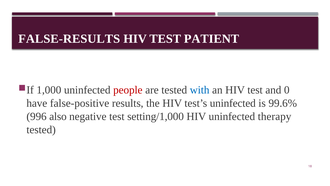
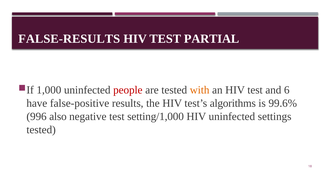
PATIENT: PATIENT -> PARTIAL
with colour: blue -> orange
0: 0 -> 6
test’s uninfected: uninfected -> algorithms
therapy: therapy -> settings
